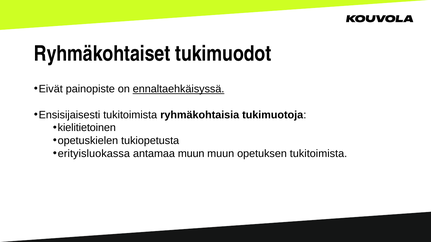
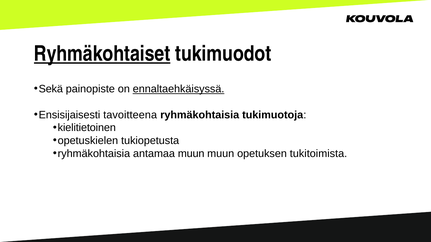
Ryhmäkohtaiset underline: none -> present
Eivät: Eivät -> Sekä
Ensisijaisesti tukitoimista: tukitoimista -> tavoitteena
erityisluokassa at (94, 154): erityisluokassa -> ryhmäkohtaisia
